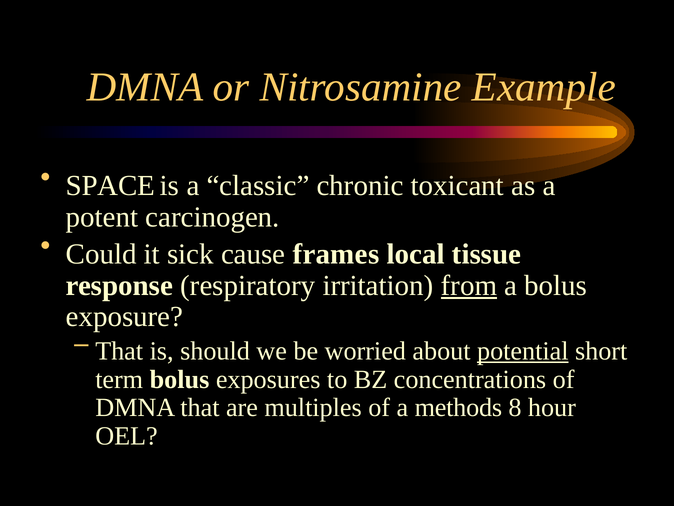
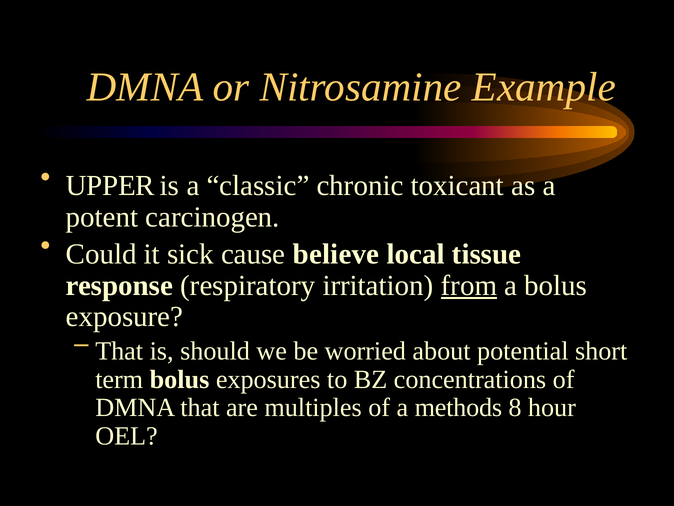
SPACE: SPACE -> UPPER
frames: frames -> believe
potential underline: present -> none
